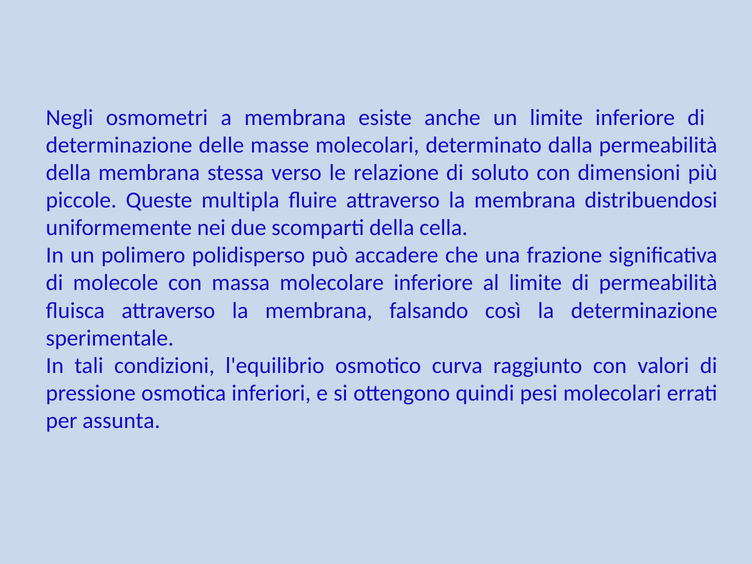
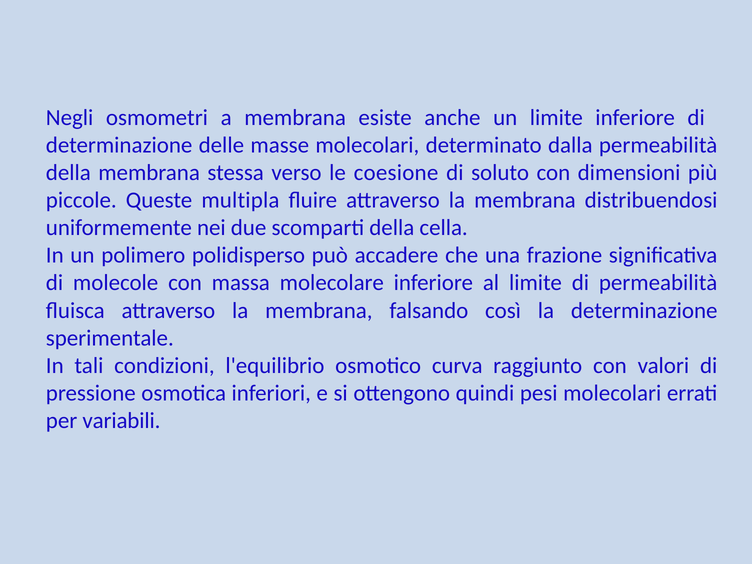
relazione: relazione -> coesione
assunta: assunta -> variabili
